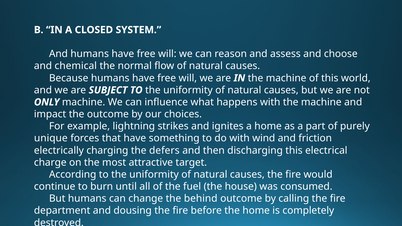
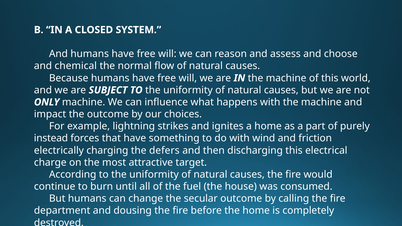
unique: unique -> instead
behind: behind -> secular
